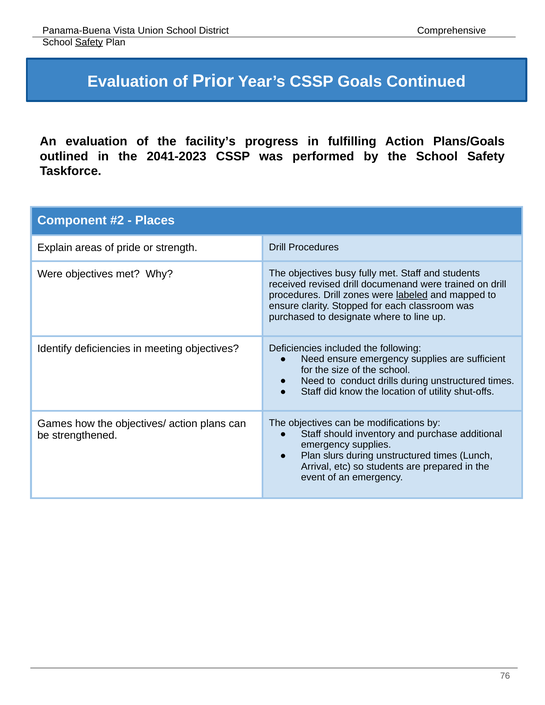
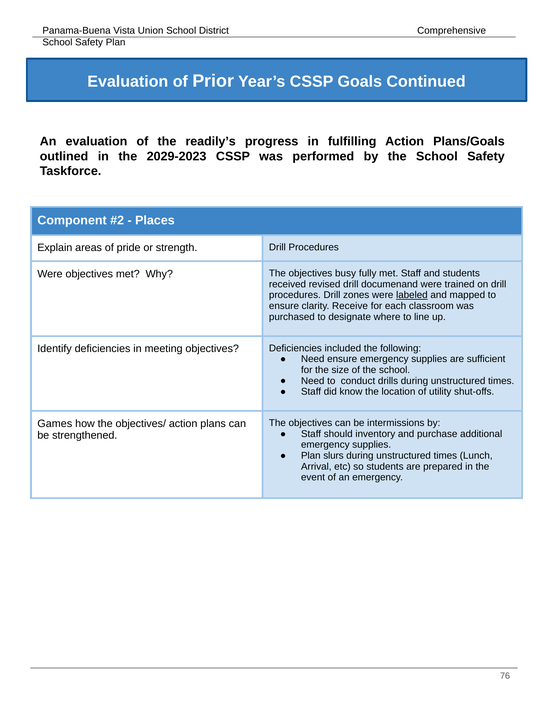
Safety at (89, 42) underline: present -> none
facility’s: facility’s -> readily’s
2041-2023: 2041-2023 -> 2029-2023
Stopped: Stopped -> Receive
modifications: modifications -> intermissions
